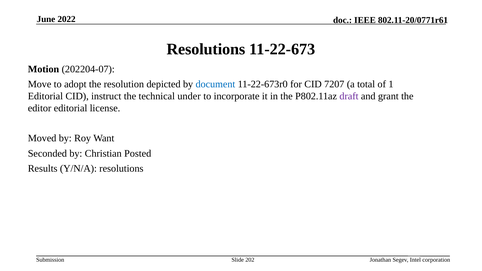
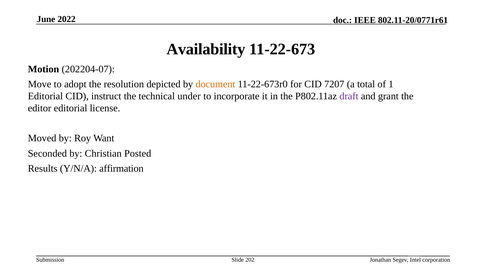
Resolutions at (206, 49): Resolutions -> Availability
document colour: blue -> orange
Y/N/A resolutions: resolutions -> affirmation
